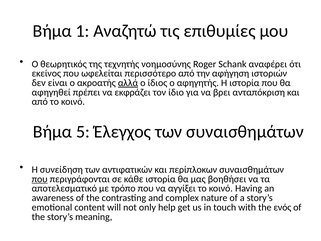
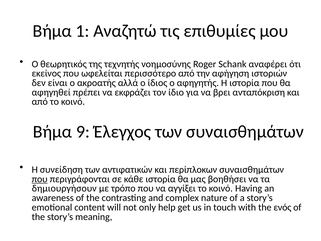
αλλά underline: present -> none
5: 5 -> 9
αποτελεσματικό: αποτελεσματικό -> δημιουργήσουν
